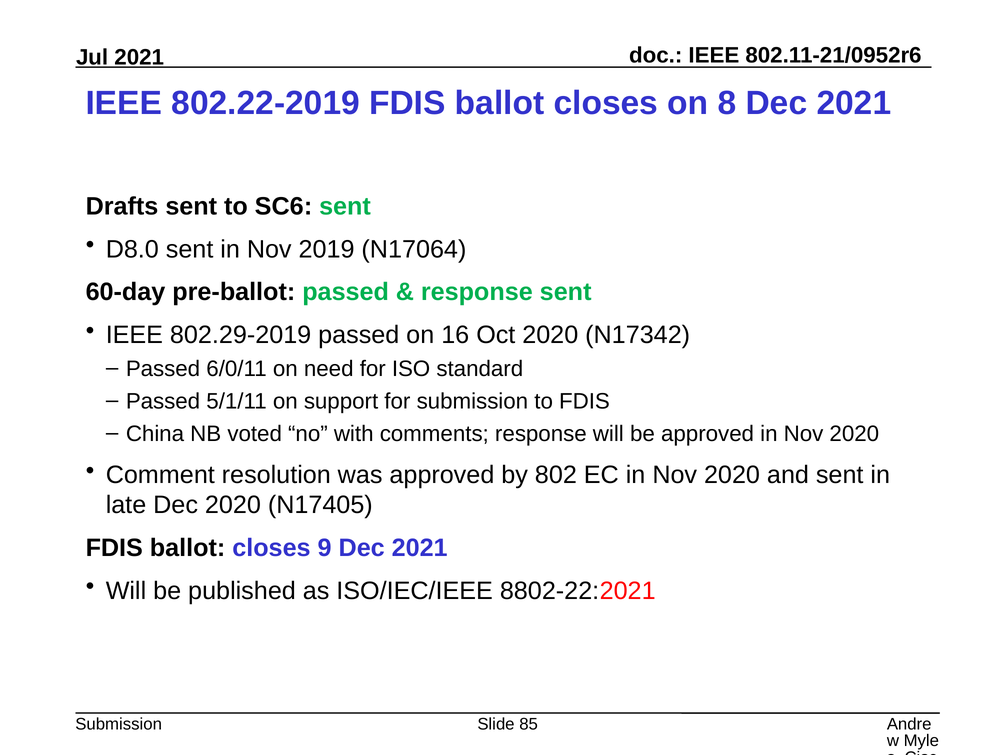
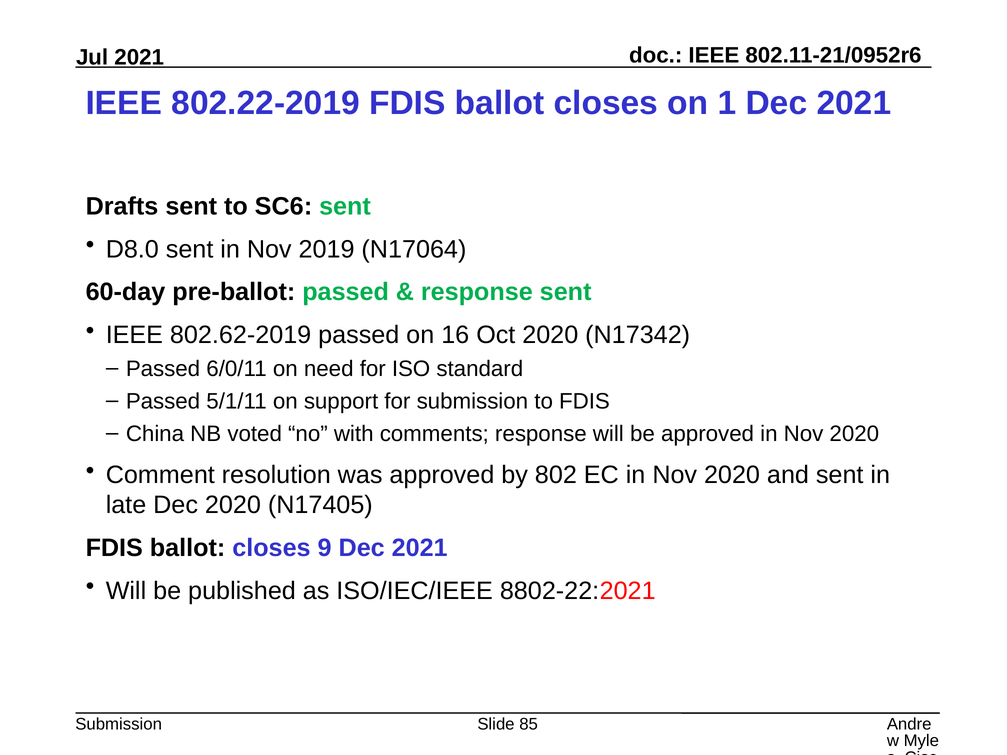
8: 8 -> 1
802.29-2019: 802.29-2019 -> 802.62-2019
